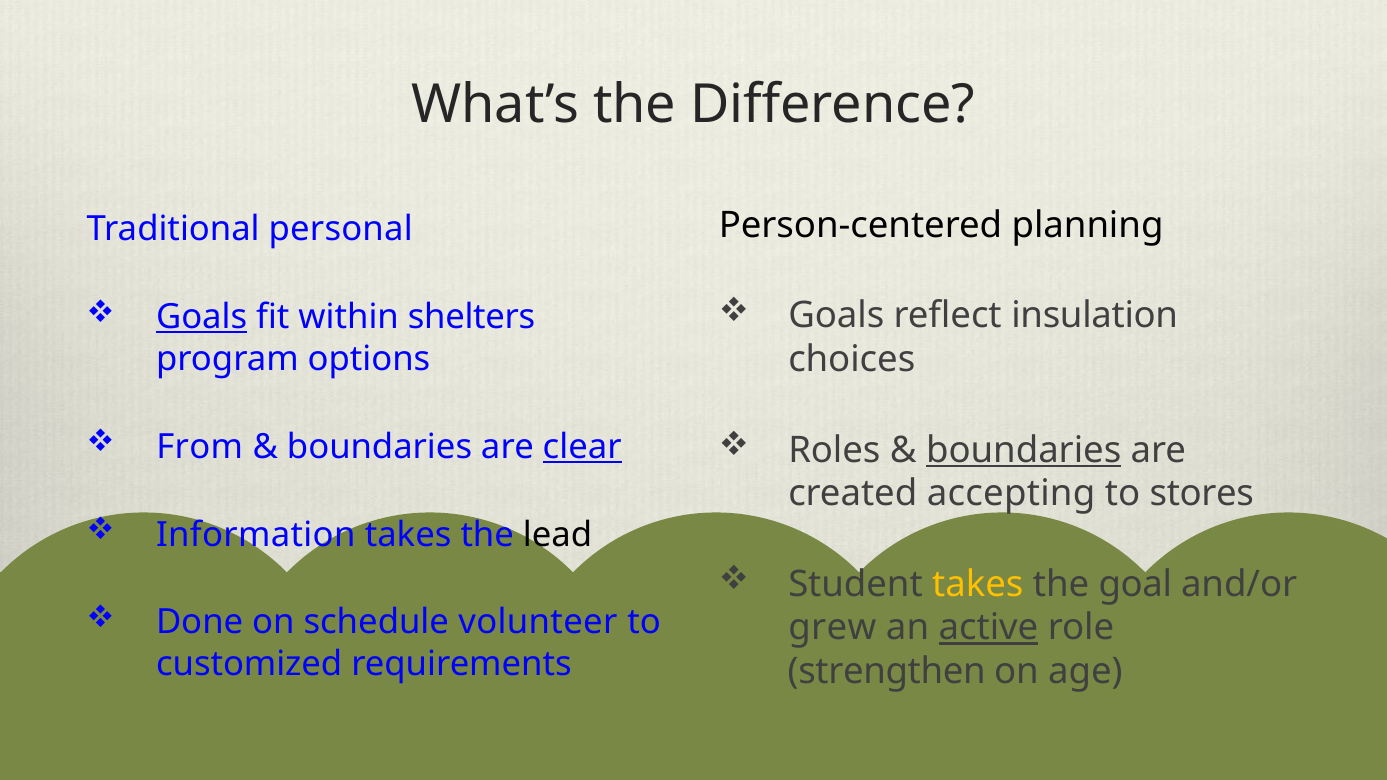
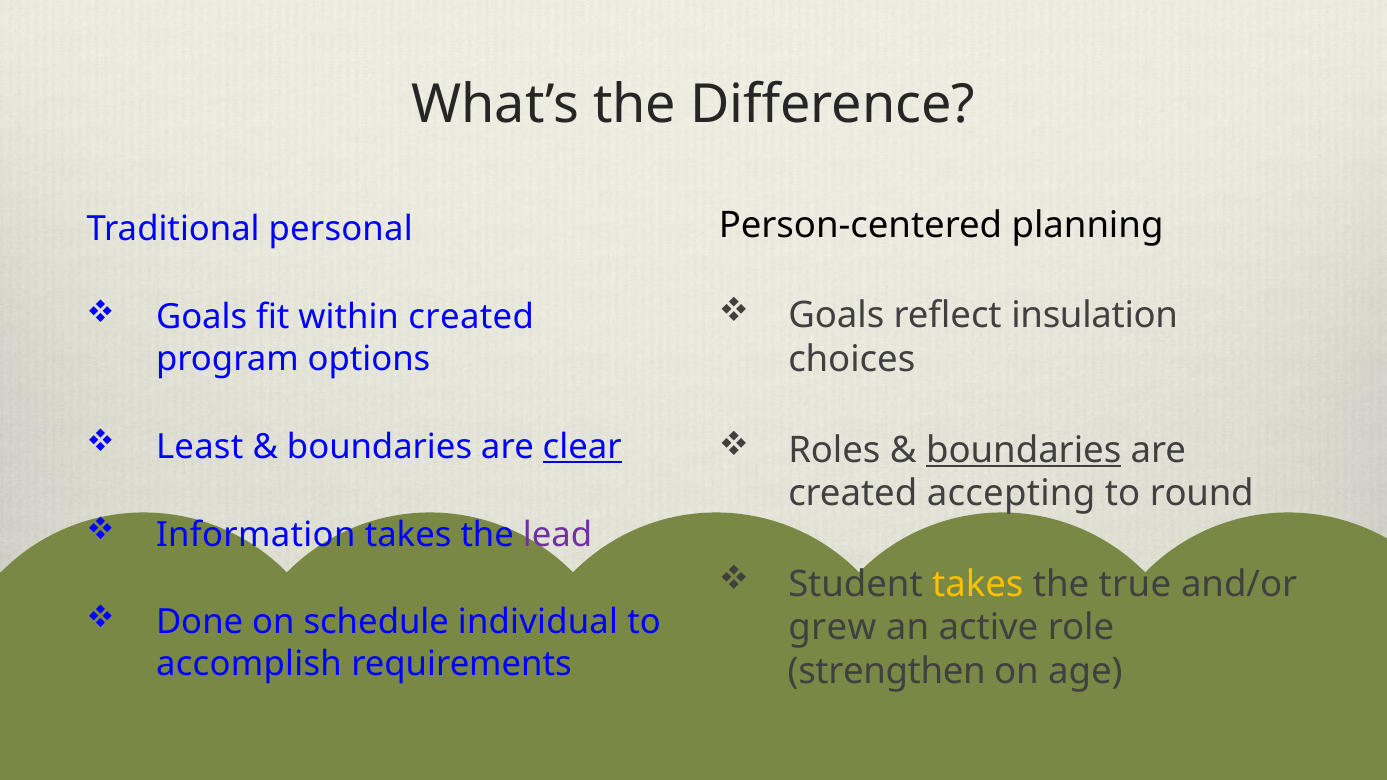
Goals at (202, 317) underline: present -> none
within shelters: shelters -> created
From: From -> Least
stores: stores -> round
lead colour: black -> purple
goal: goal -> true
volunteer: volunteer -> individual
active underline: present -> none
customized: customized -> accomplish
